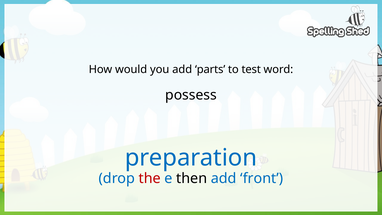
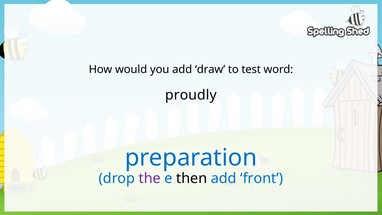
parts: parts -> draw
possess: possess -> proudly
the colour: red -> purple
